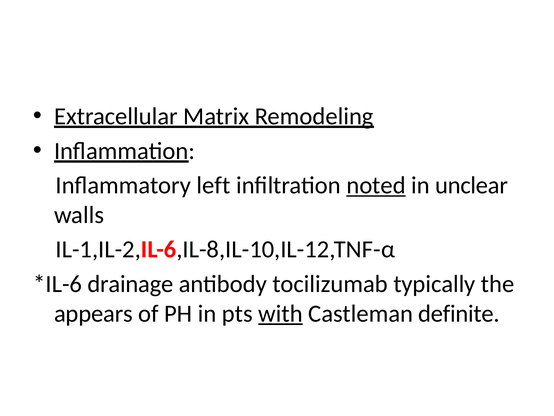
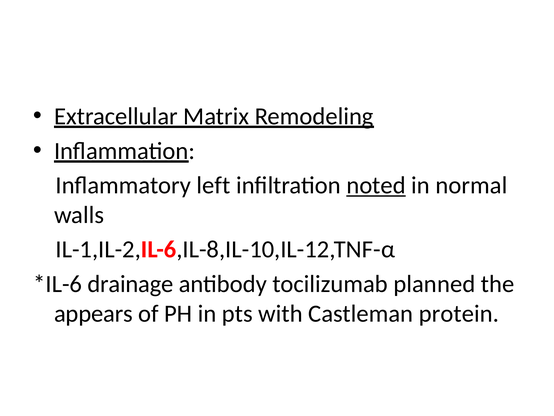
unclear: unclear -> normal
typically: typically -> planned
with underline: present -> none
definite: definite -> protein
